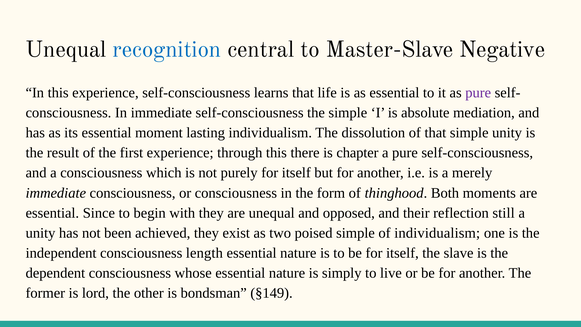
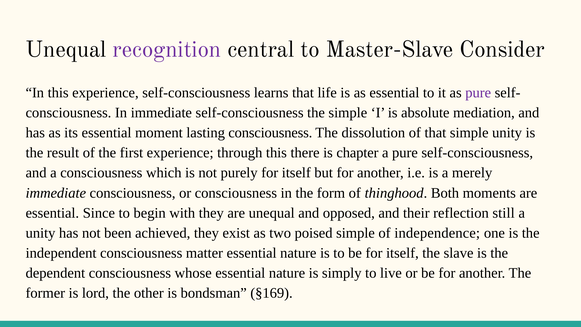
recognition colour: blue -> purple
Negative: Negative -> Consider
lasting individualism: individualism -> consciousness
of individualism: individualism -> independence
length: length -> matter
§149: §149 -> §169
